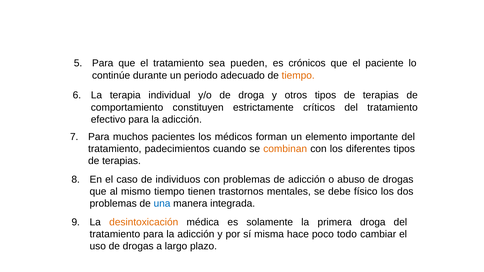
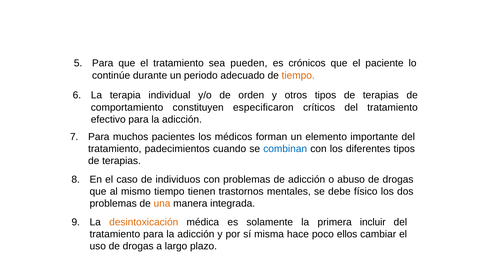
de droga: droga -> orden
estrictamente: estrictamente -> especificaron
combinan colour: orange -> blue
una colour: blue -> orange
primera droga: droga -> incluir
todo: todo -> ellos
